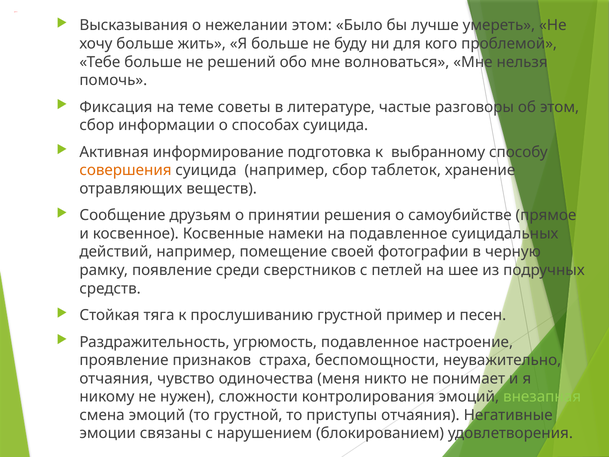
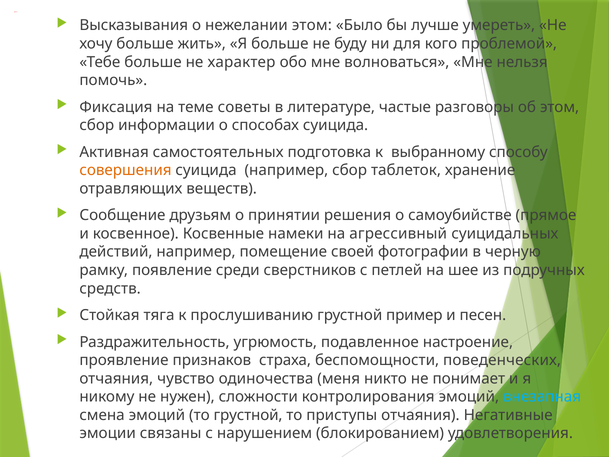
решений: решений -> характер
информирование: информирование -> самостоятельных
на подавленное: подавленное -> агрессивный
неуважительно: неуважительно -> поведенческих
внезапная colour: light green -> light blue
